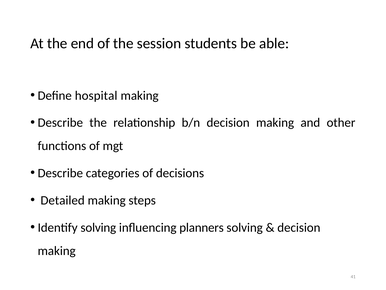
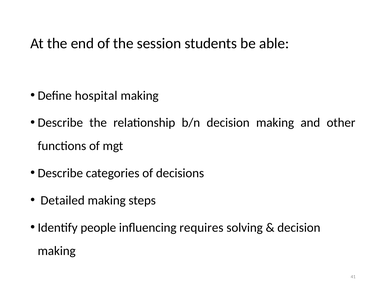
Identify solving: solving -> people
planners: planners -> requires
